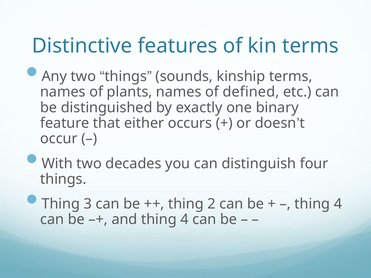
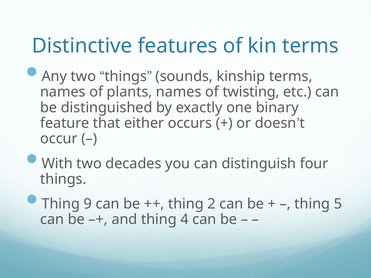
defined: defined -> twisting
3: 3 -> 9
4 at (338, 204): 4 -> 5
